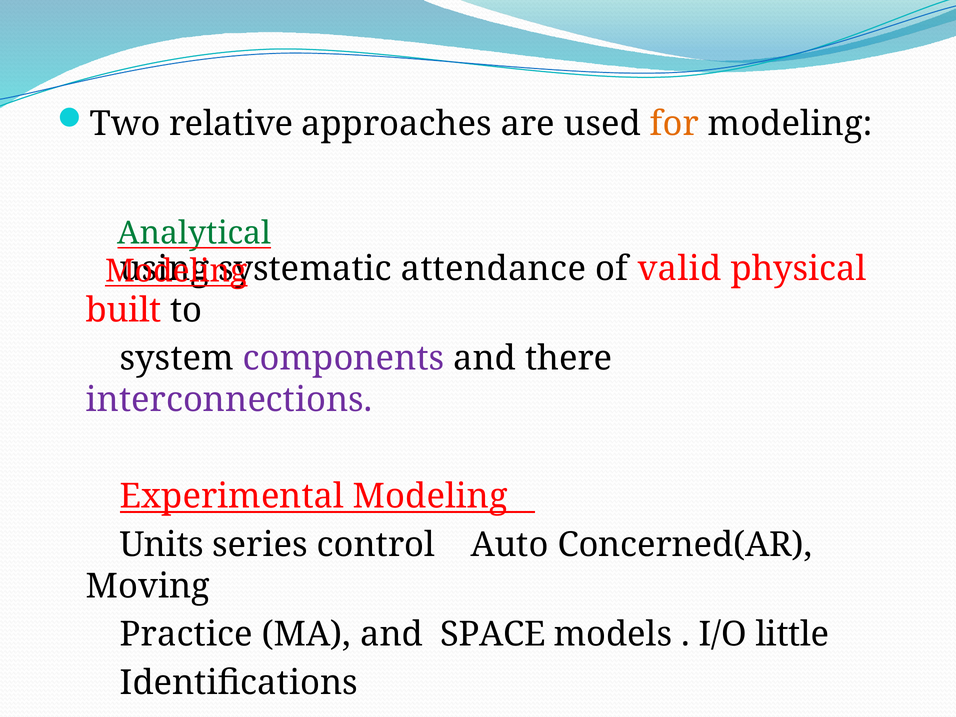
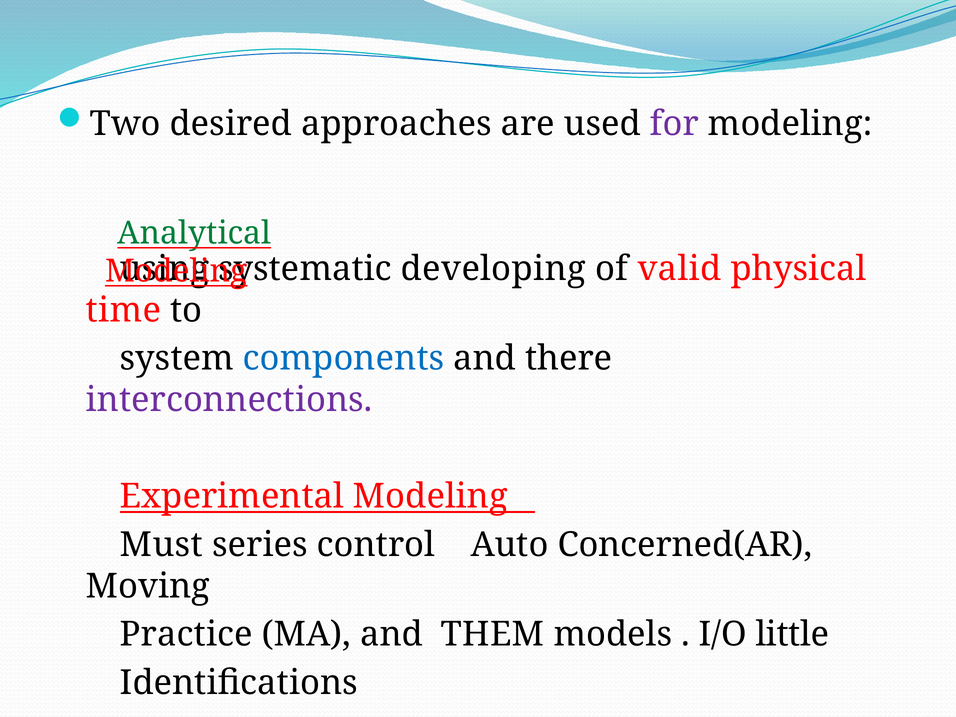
relative: relative -> desired
for colour: orange -> purple
attendance: attendance -> developing
built: built -> time
components colour: purple -> blue
Units: Units -> Must
SPACE: SPACE -> THEM
